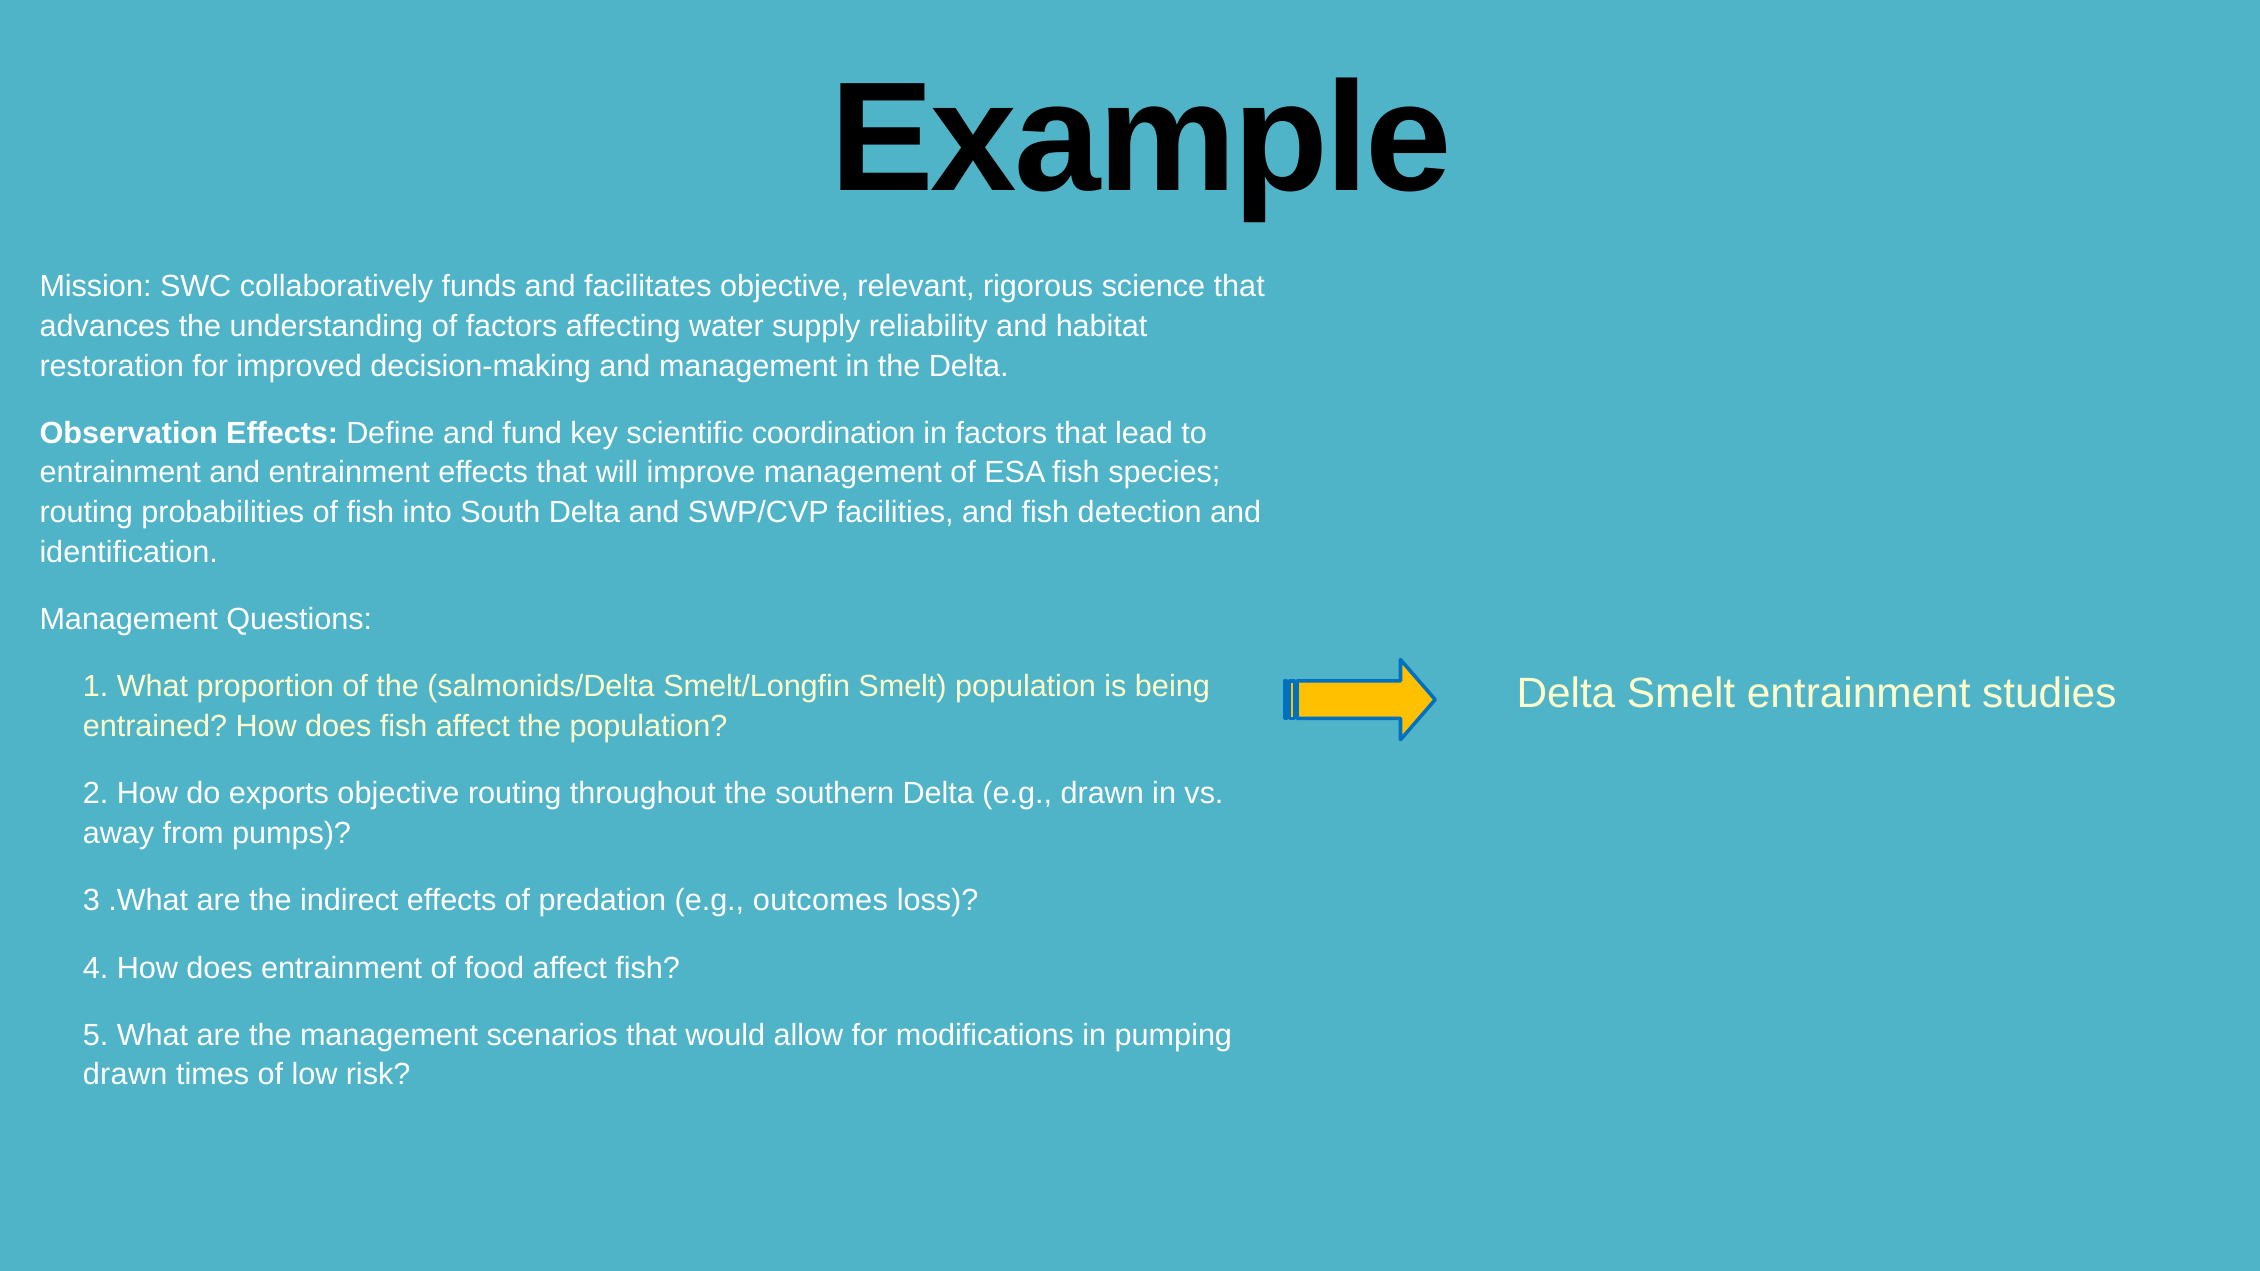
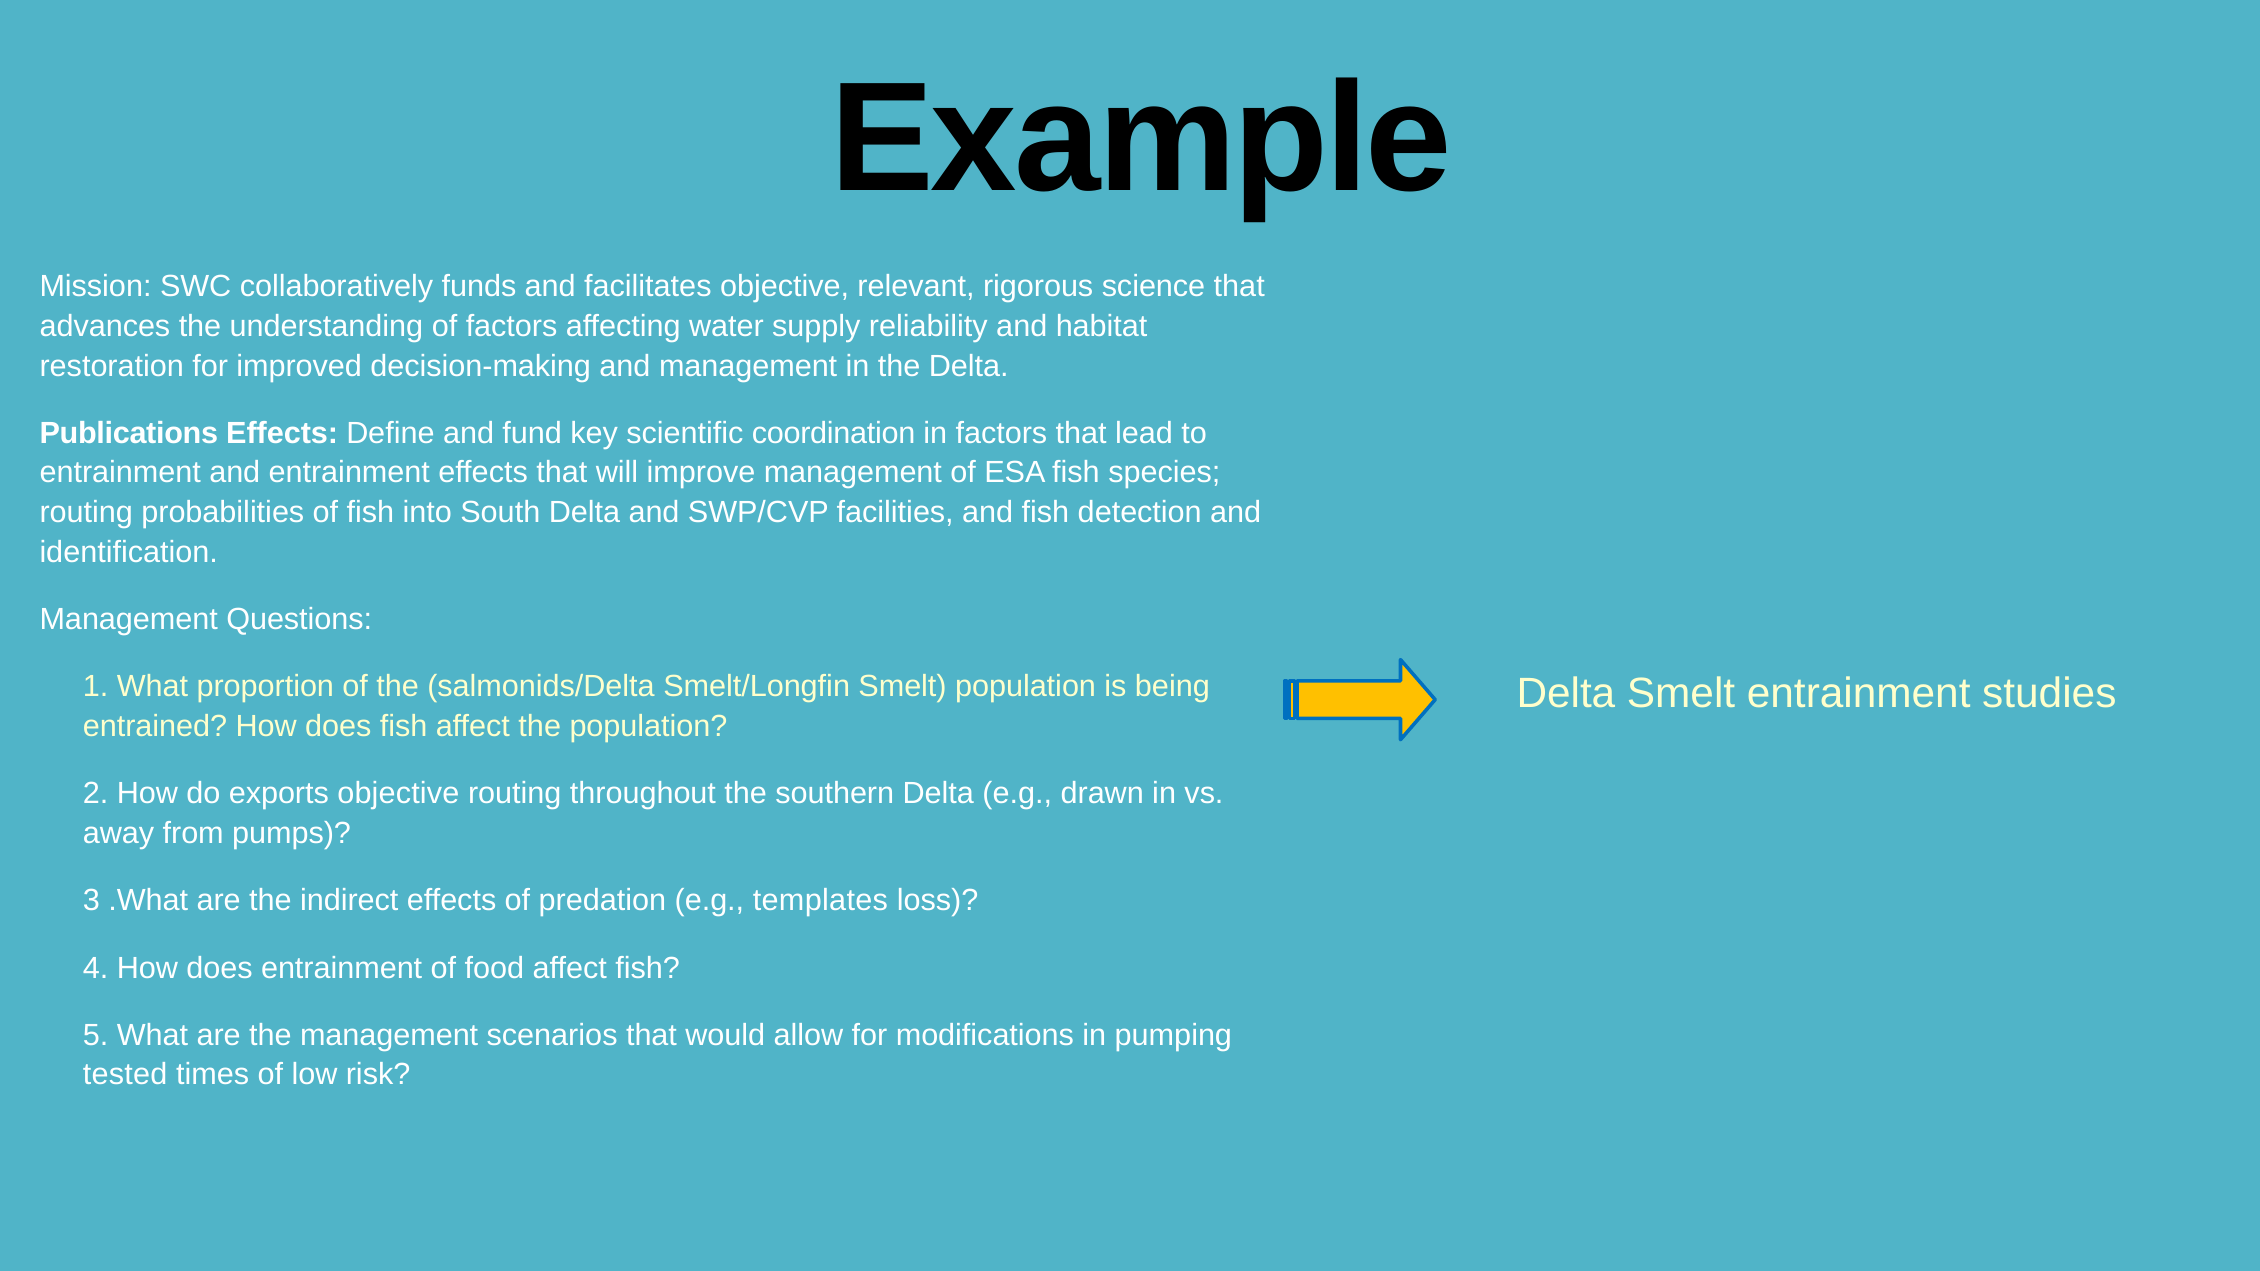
Observation: Observation -> Publications
outcomes: outcomes -> templates
drawn at (125, 1075): drawn -> tested
